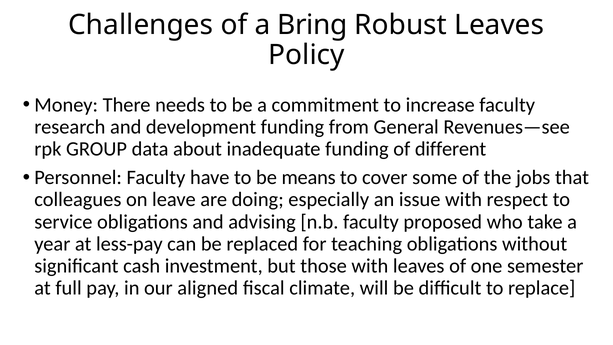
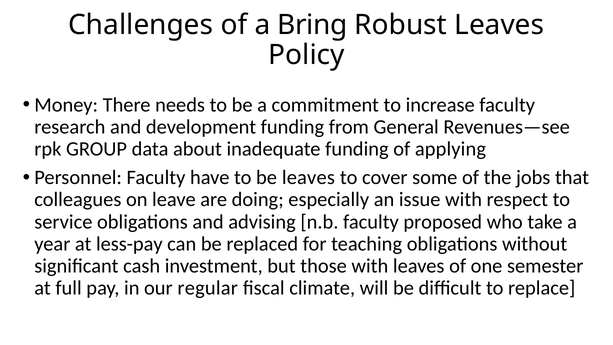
different: different -> applying
be means: means -> leaves
aligned: aligned -> regular
